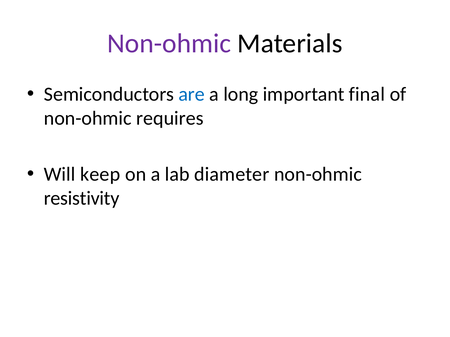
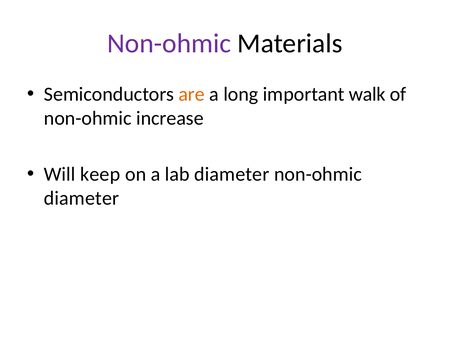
are colour: blue -> orange
final: final -> walk
requires: requires -> increase
resistivity at (82, 198): resistivity -> diameter
